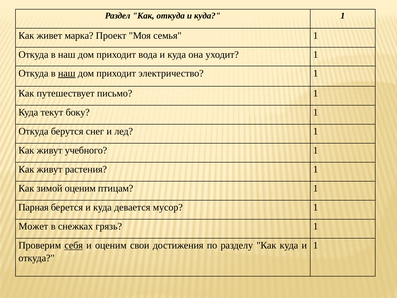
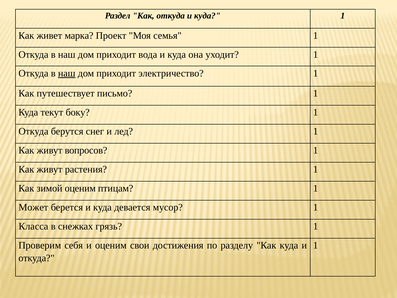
учебного: учебного -> вопросов
Парная: Парная -> Может
Может: Может -> Класса
себя underline: present -> none
